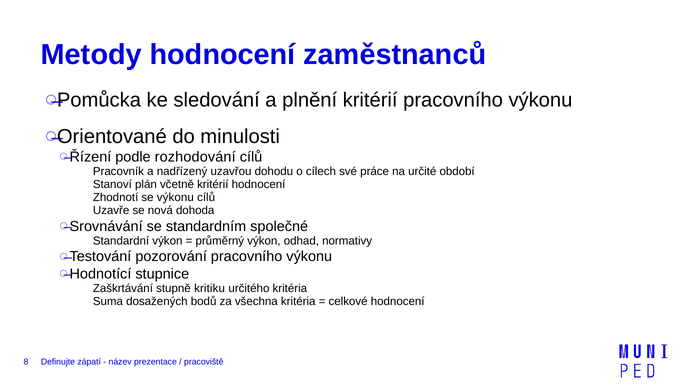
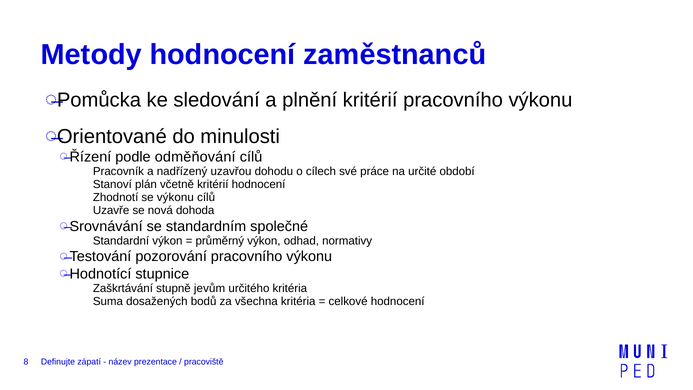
rozhodování: rozhodování -> odměňování
kritiku: kritiku -> jevům
